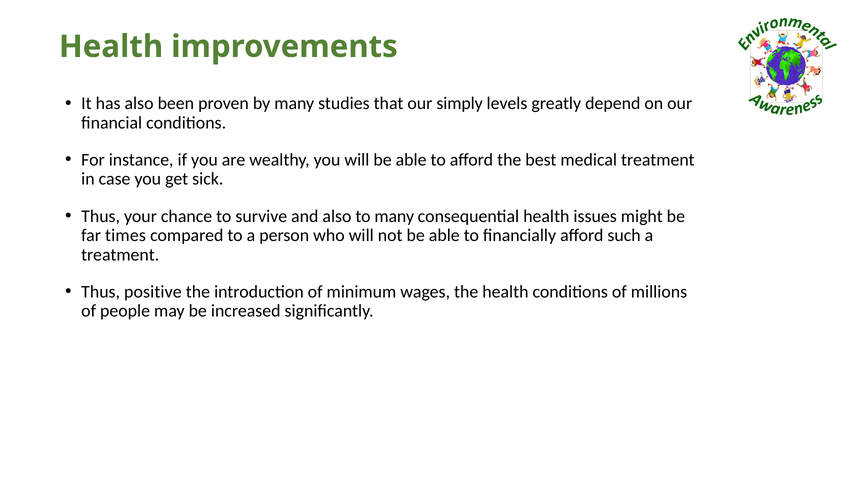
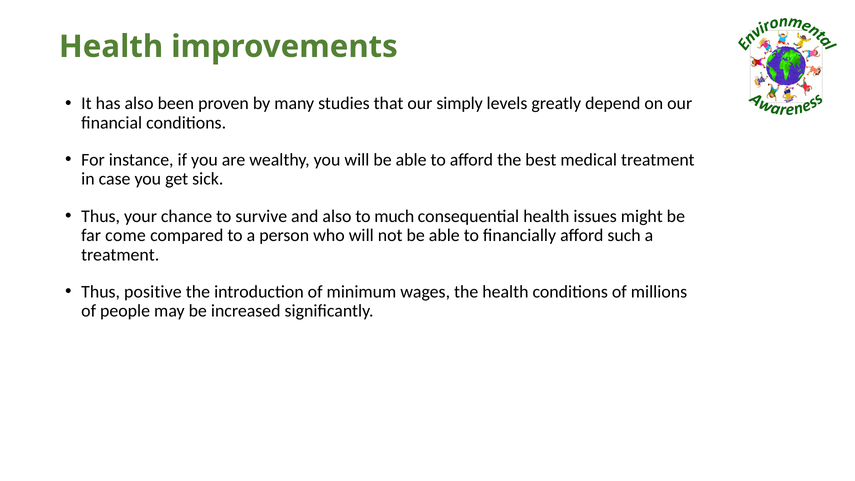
to many: many -> much
times: times -> come
